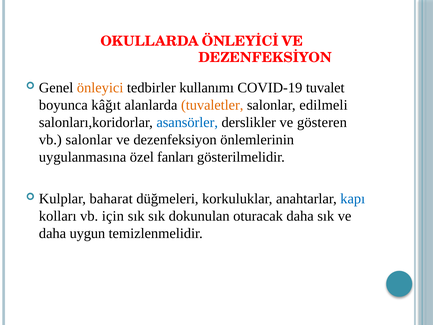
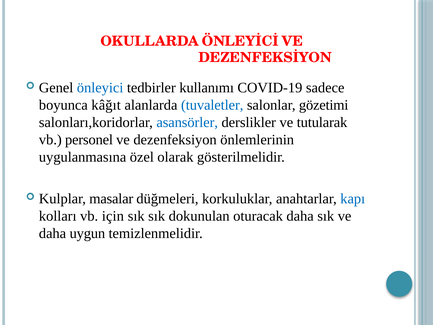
önleyici colour: orange -> blue
tuvalet: tuvalet -> sadece
tuvaletler colour: orange -> blue
edilmeli: edilmeli -> gözetimi
gösteren: gösteren -> tutularak
vb salonlar: salonlar -> personel
fanları: fanları -> olarak
baharat: baharat -> masalar
